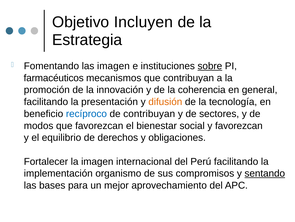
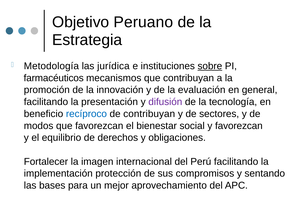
Incluyen: Incluyen -> Peruano
Fomentando: Fomentando -> Metodología
las imagen: imagen -> jurídica
coherencia: coherencia -> evaluación
difusión colour: orange -> purple
organismo: organismo -> protección
sentando underline: present -> none
